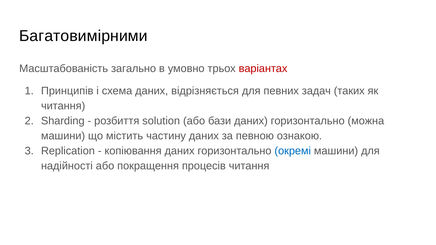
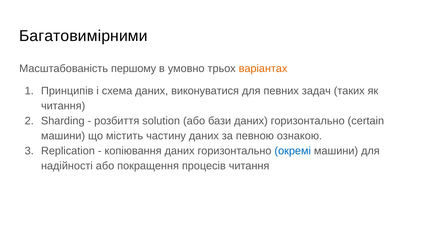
загально: загально -> першому
варіантах colour: red -> orange
відрізняється: відрізняється -> виконуватися
можна: можна -> certain
